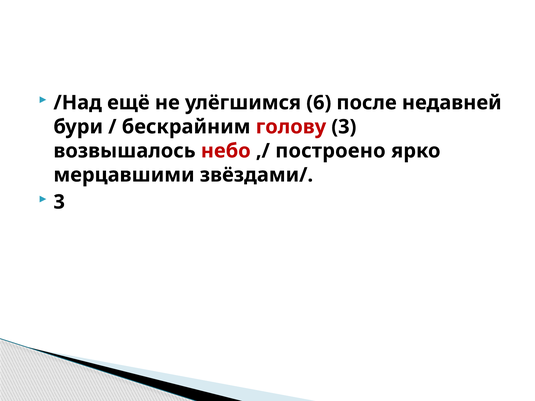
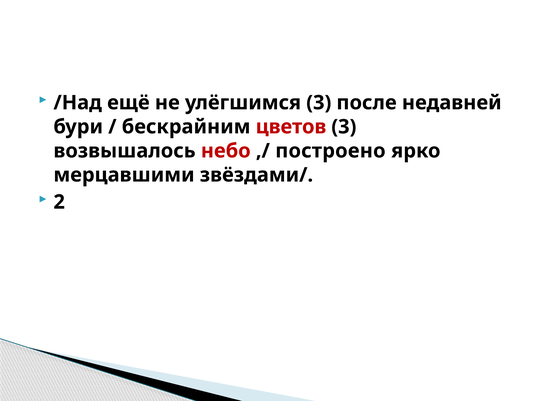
улёгшимся 6: 6 -> 3
голову: голову -> цветов
3 at (59, 202): 3 -> 2
